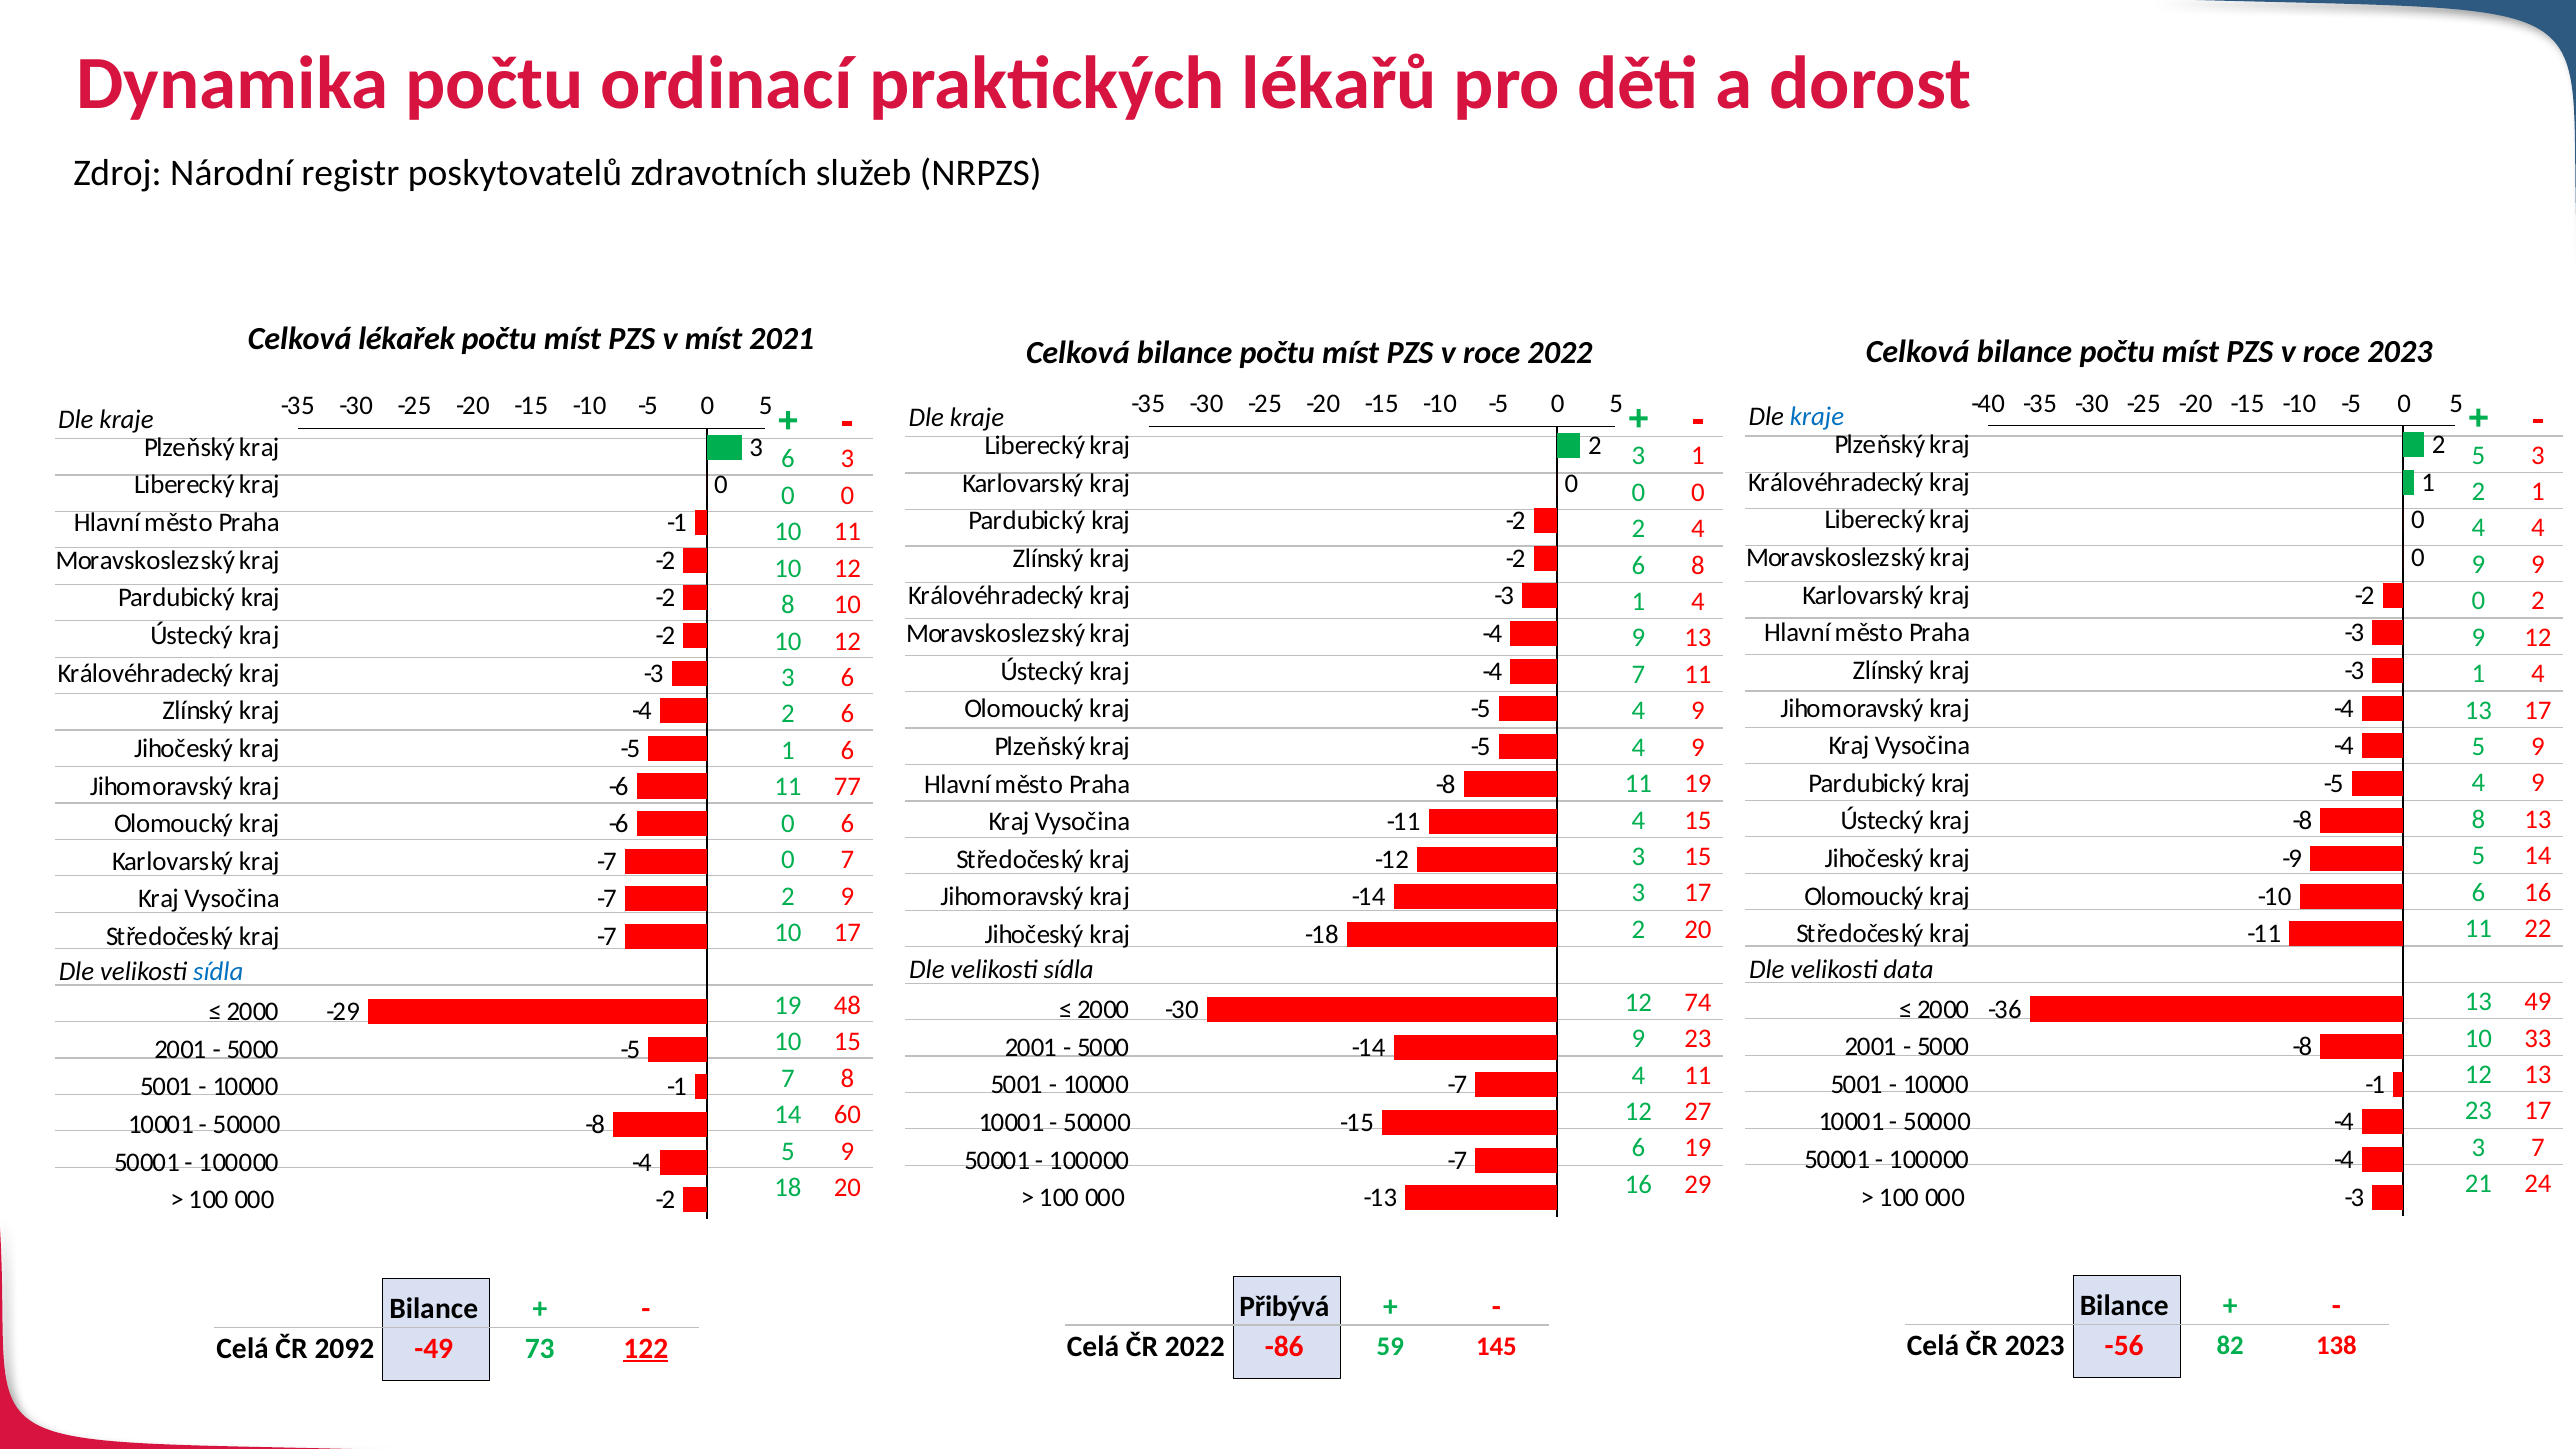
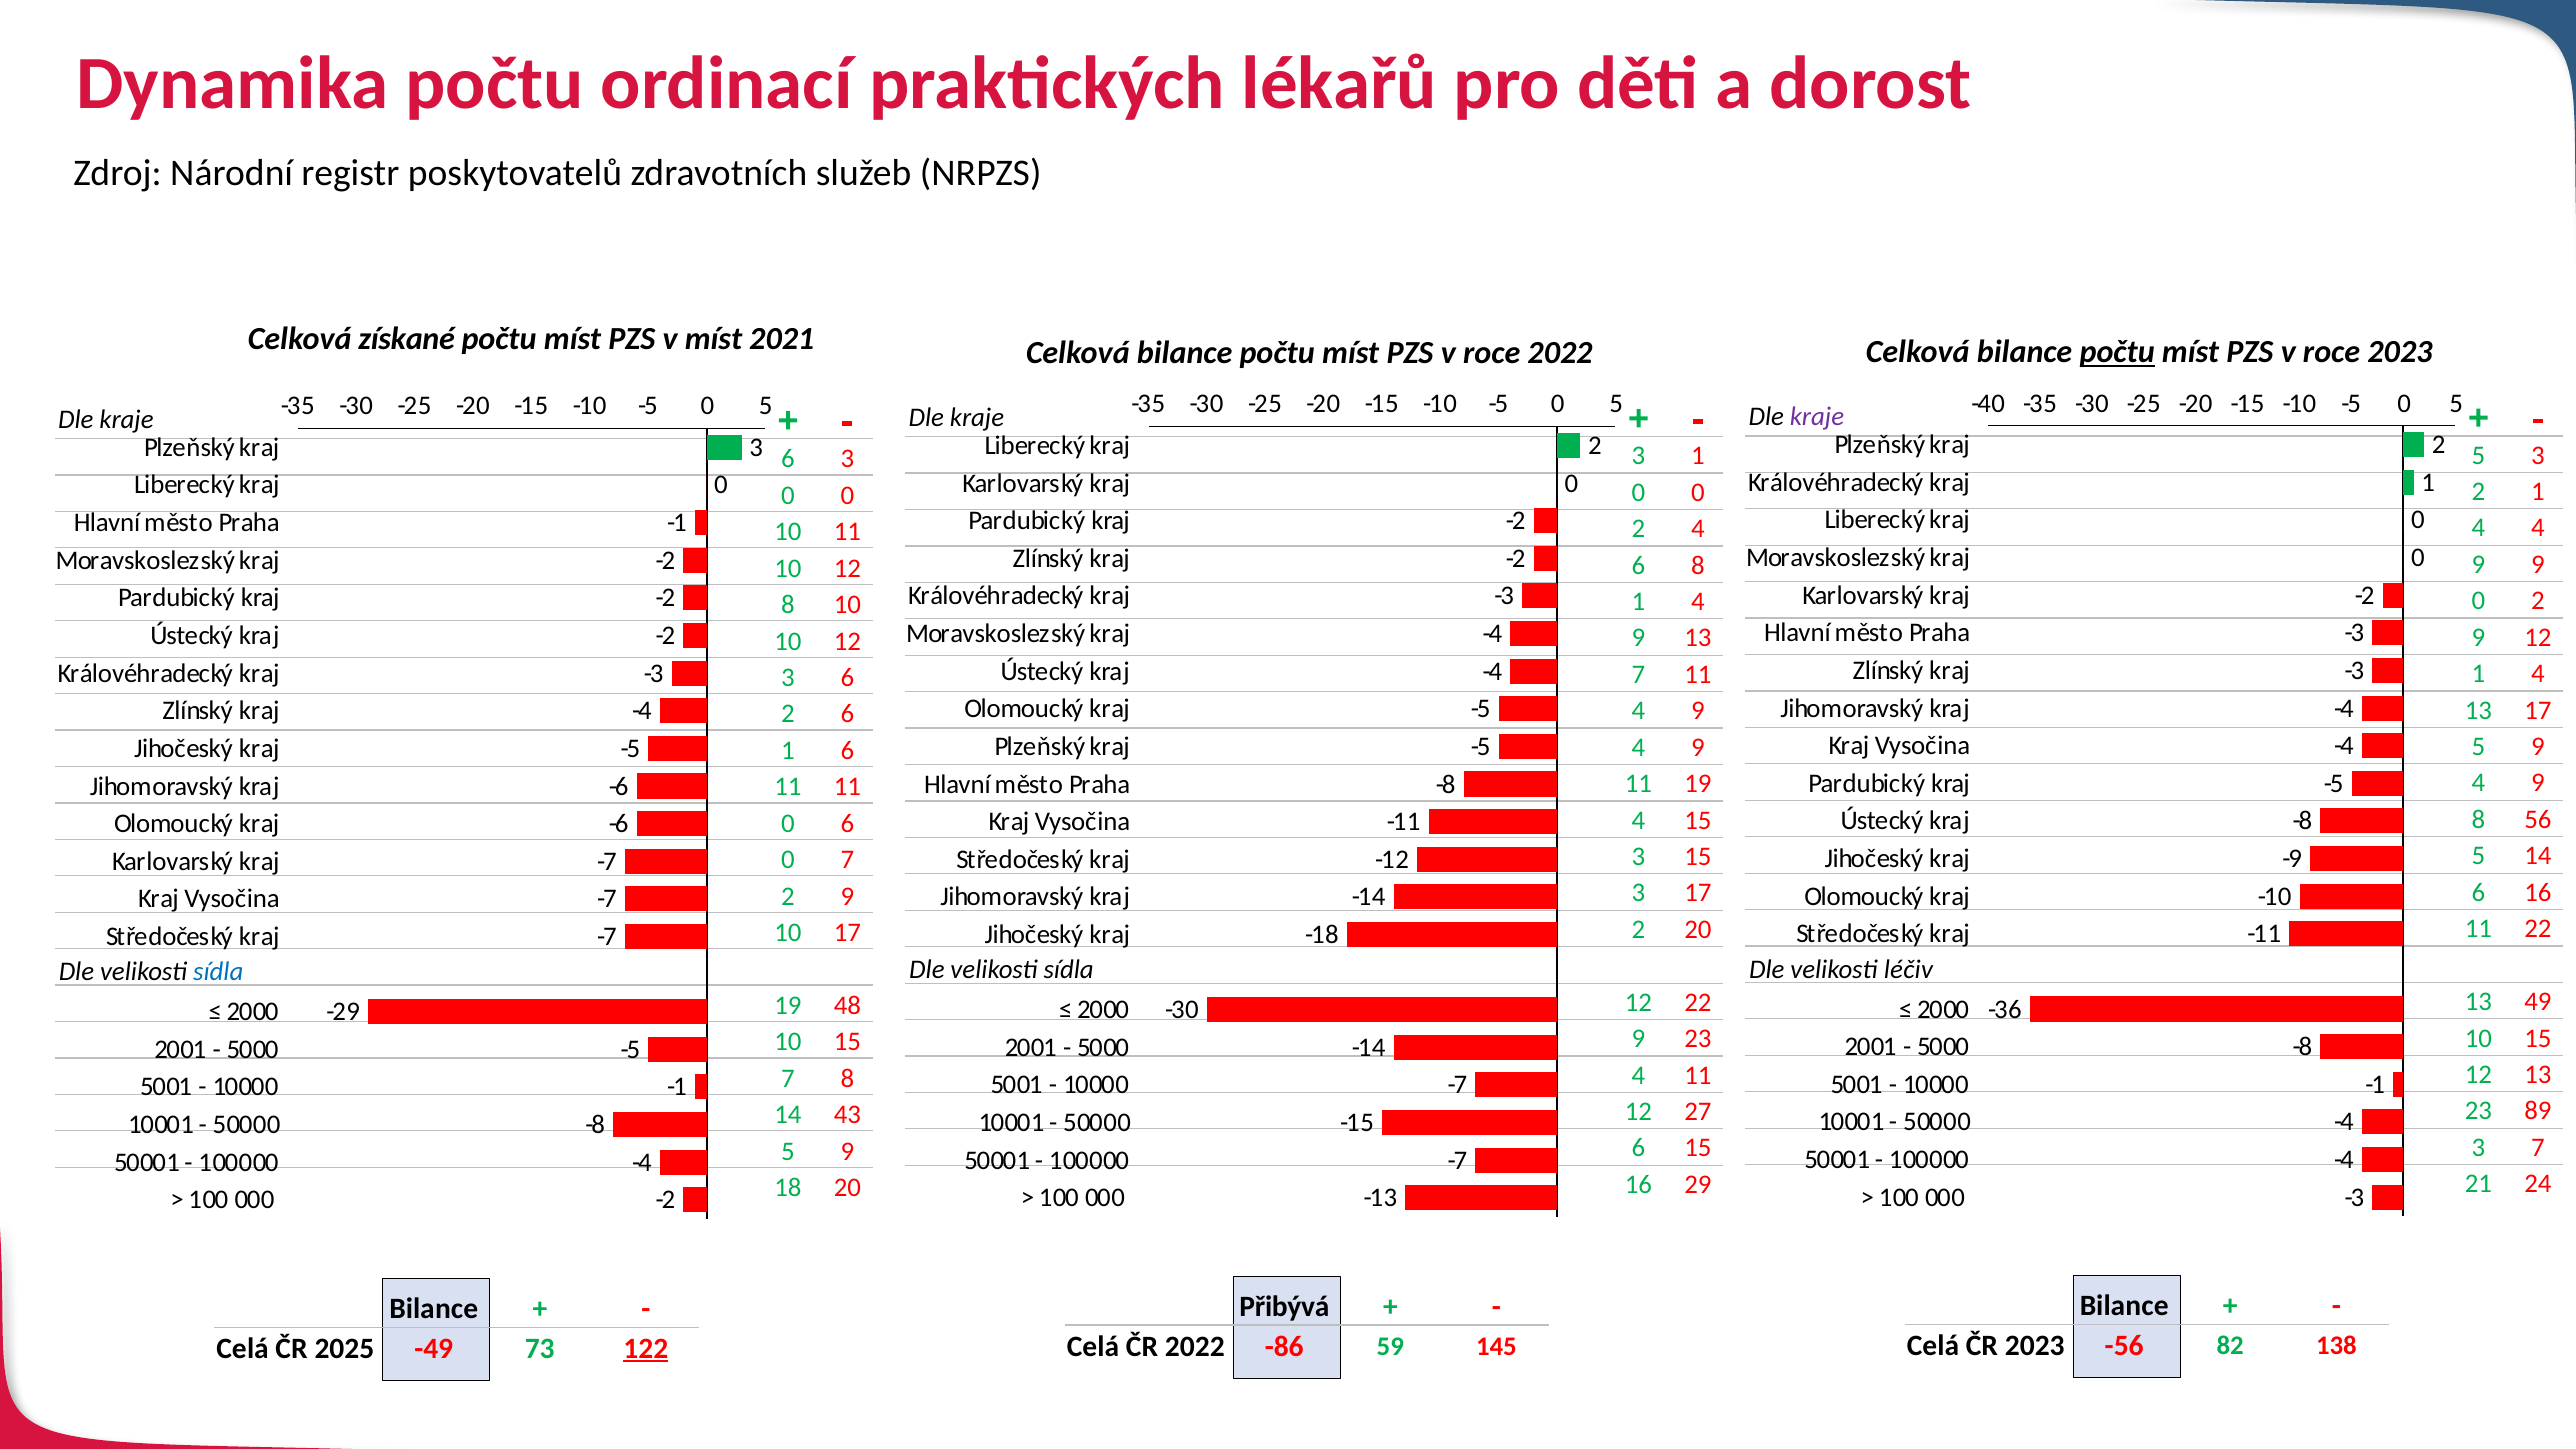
lékařek: lékařek -> získané
počtu at (2117, 352) underline: none -> present
kraje at (1817, 417) colour: blue -> purple
11 77: 77 -> 11
8 13: 13 -> 56
data: data -> léčiv
12 74: 74 -> 22
33 at (2538, 1038): 33 -> 15
23 17: 17 -> 89
60: 60 -> 43
6 19: 19 -> 15
2092: 2092 -> 2025
